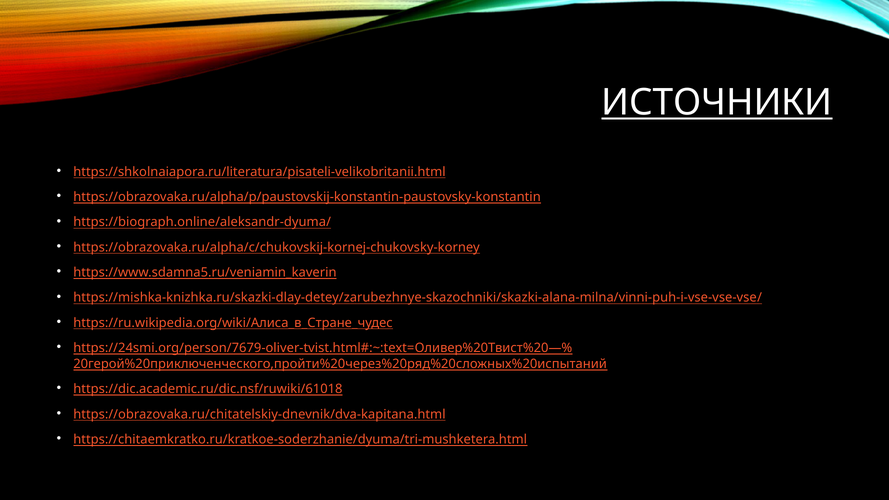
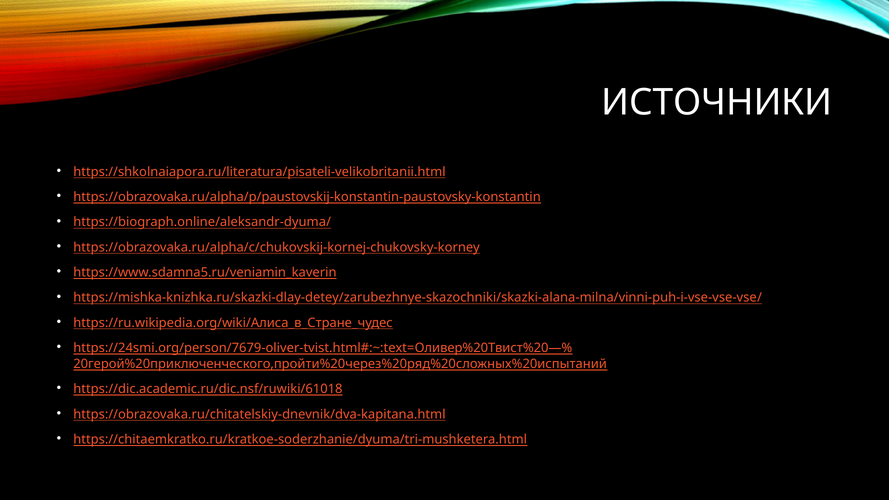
ИСТОЧНИКИ underline: present -> none
